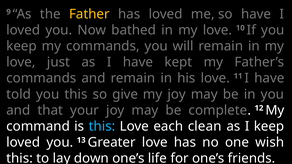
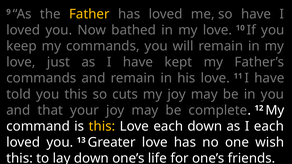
give: give -> cuts
this at (102, 126) colour: light blue -> yellow
each clean: clean -> down
I keep: keep -> each
